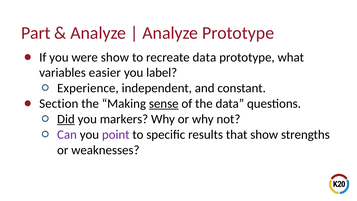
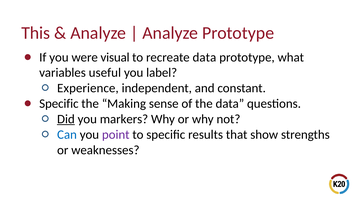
Part: Part -> This
were show: show -> visual
easier: easier -> useful
Section at (59, 104): Section -> Specific
sense underline: present -> none
Can colour: purple -> blue
